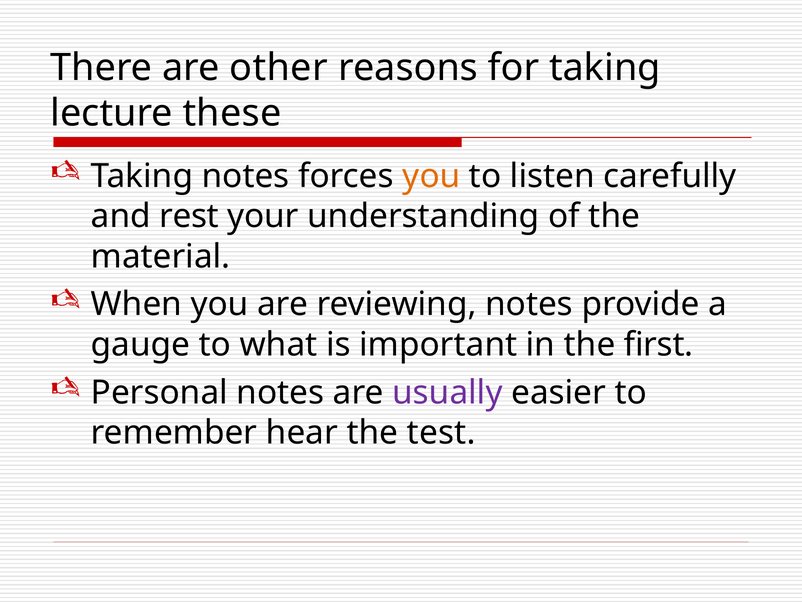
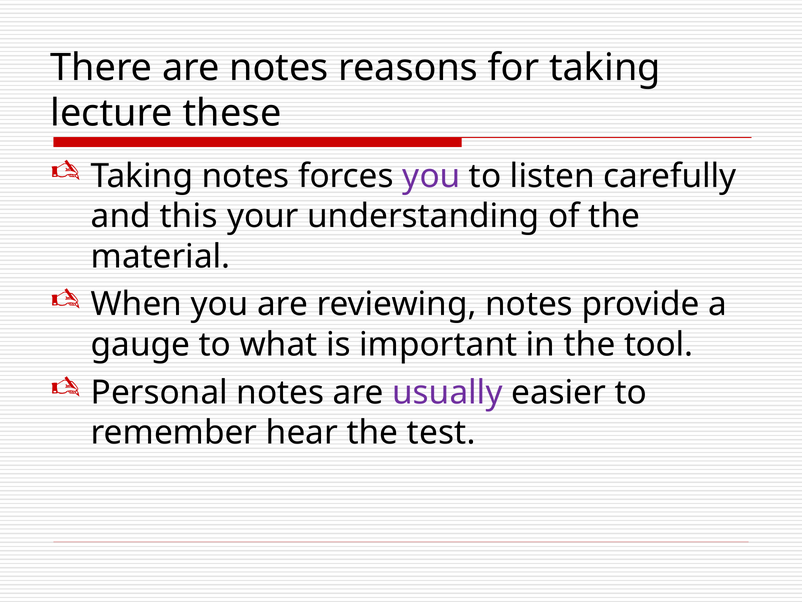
are other: other -> notes
you at (431, 176) colour: orange -> purple
rest: rest -> this
first: first -> tool
